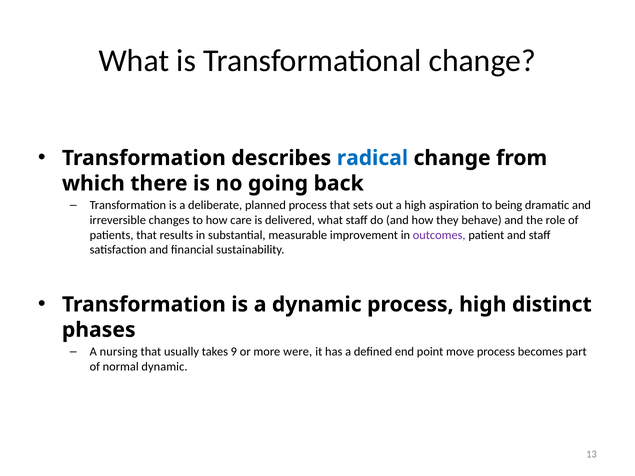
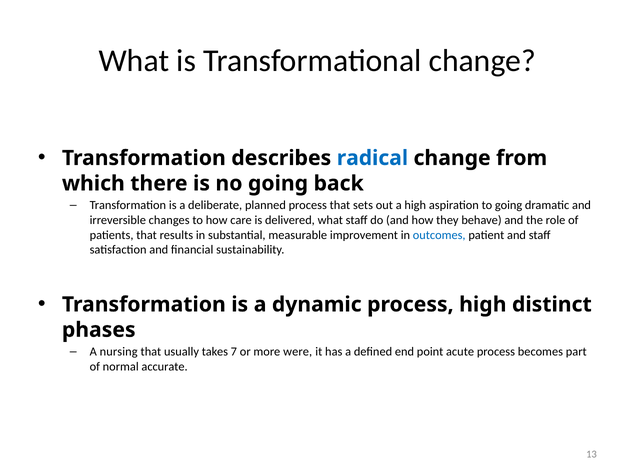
to being: being -> going
outcomes colour: purple -> blue
9: 9 -> 7
move: move -> acute
normal dynamic: dynamic -> accurate
